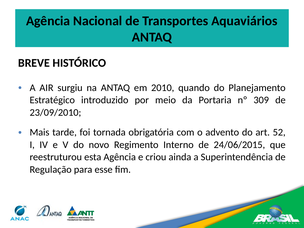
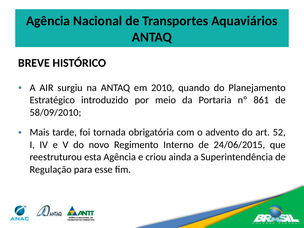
309: 309 -> 861
23/09/2010: 23/09/2010 -> 58/09/2010
